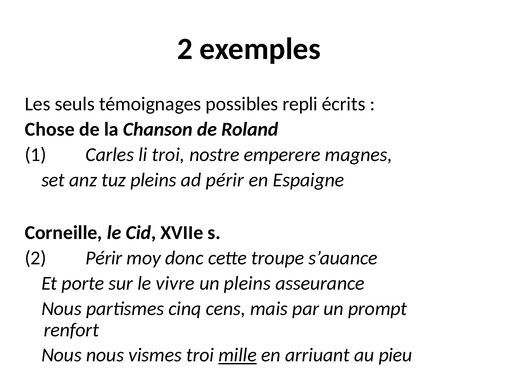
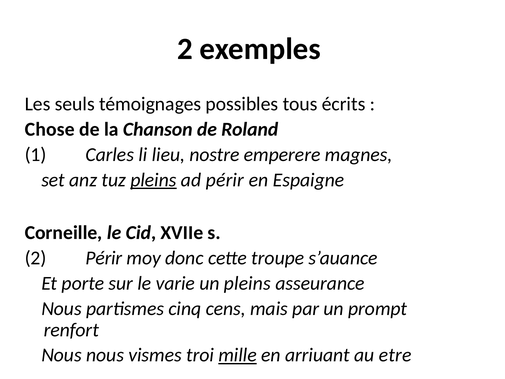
repli: repli -> tous
li troi: troi -> lieu
pleins at (153, 180) underline: none -> present
vivre: vivre -> varie
pieu: pieu -> etre
